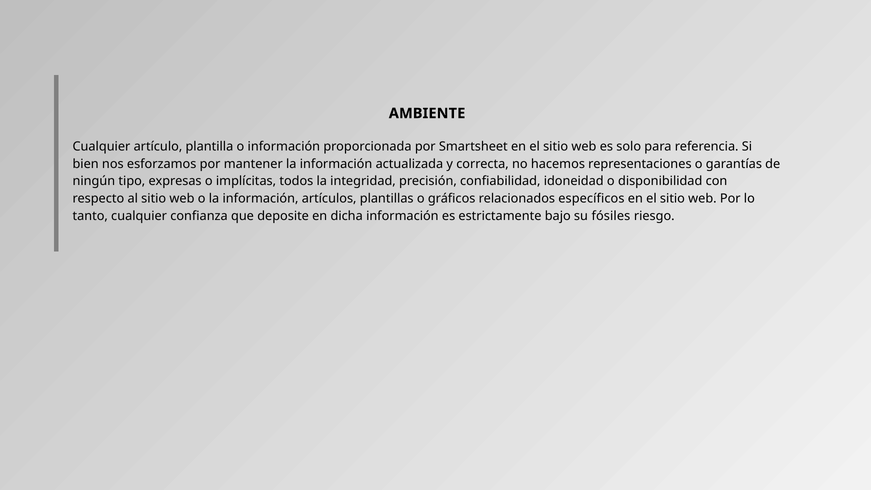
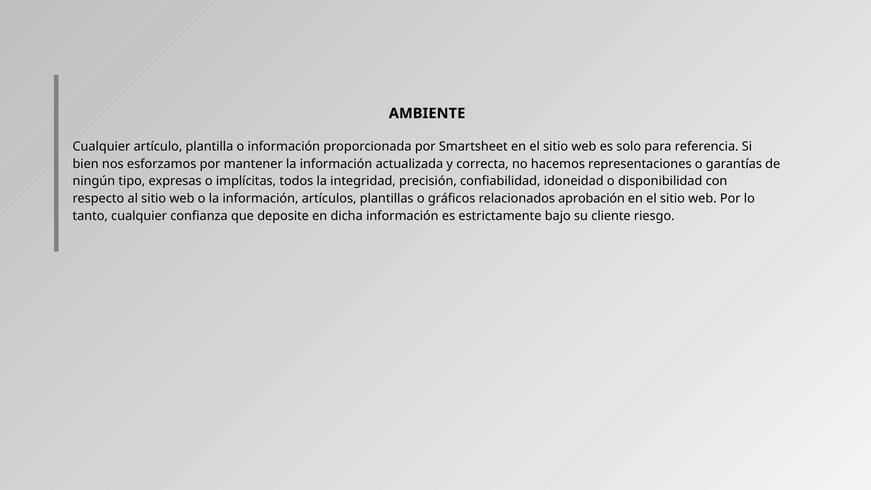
específicos: específicos -> aprobación
fósiles: fósiles -> cliente
